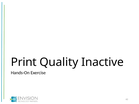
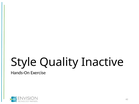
Print: Print -> Style
